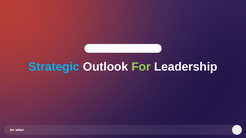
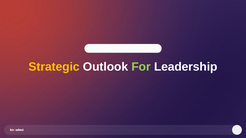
Strategic colour: light blue -> yellow
